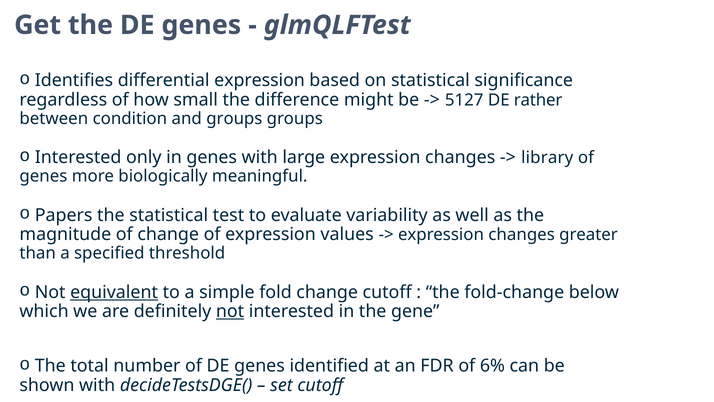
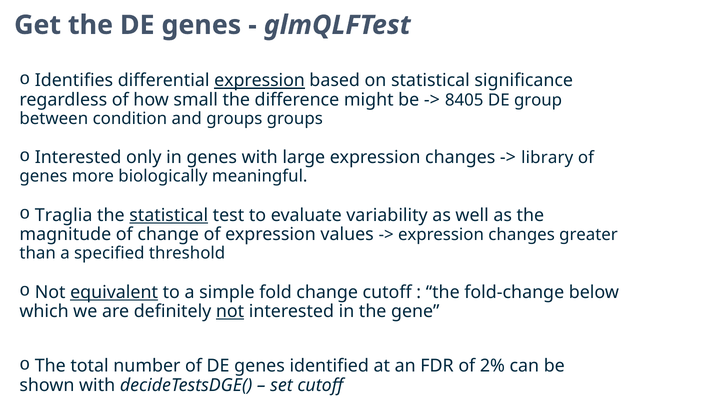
expression at (260, 80) underline: none -> present
5127: 5127 -> 8405
rather: rather -> group
Papers: Papers -> Traglia
statistical at (169, 215) underline: none -> present
6%: 6% -> 2%
